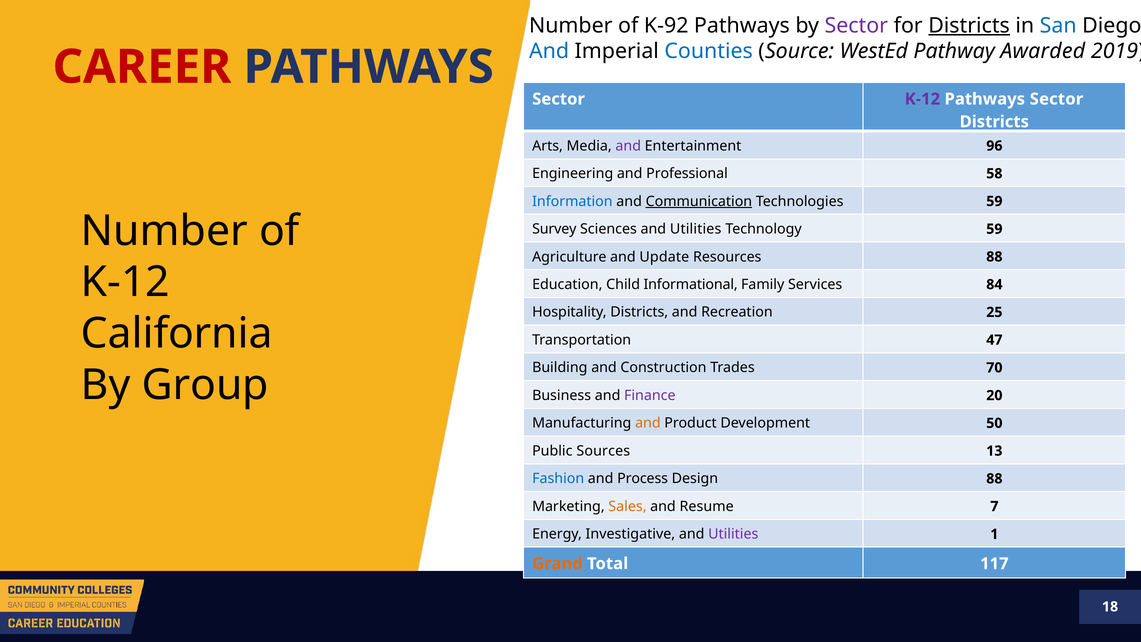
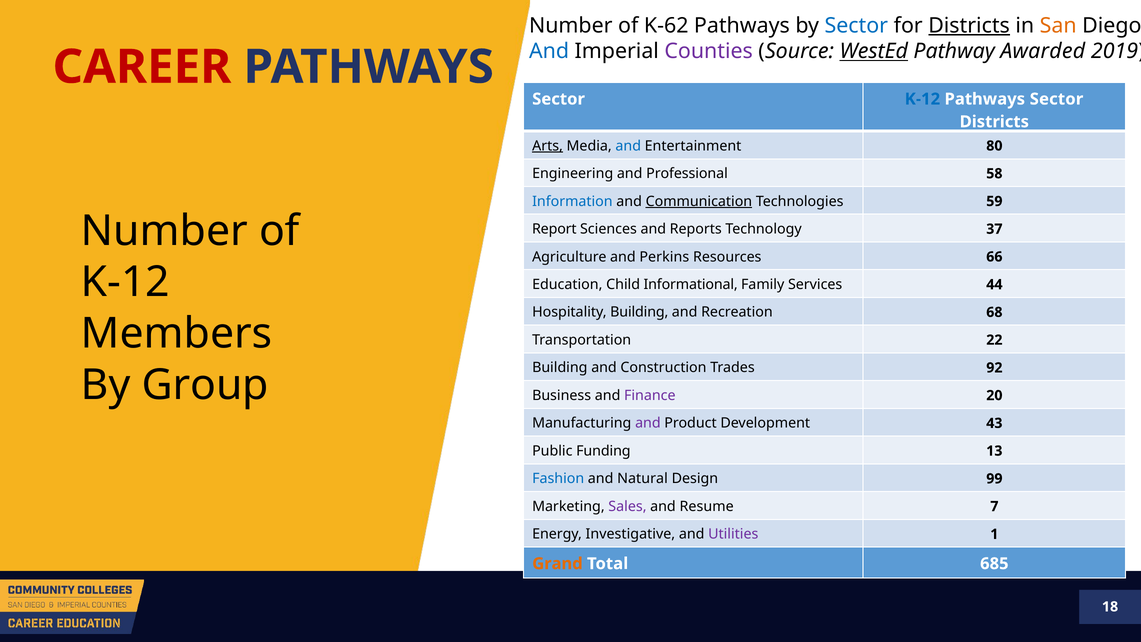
K-92: K-92 -> K-62
Sector at (856, 26) colour: purple -> blue
San colour: blue -> orange
Counties colour: blue -> purple
WestEd underline: none -> present
K-12 at (922, 99) colour: purple -> blue
Arts underline: none -> present
and at (628, 146) colour: purple -> blue
96: 96 -> 80
Survey: Survey -> Report
Sciences and Utilities: Utilities -> Reports
Technology 59: 59 -> 37
Update: Update -> Perkins
Resources 88: 88 -> 66
84: 84 -> 44
Hospitality Districts: Districts -> Building
25: 25 -> 68
California: California -> Members
47: 47 -> 22
70: 70 -> 92
and at (648, 423) colour: orange -> purple
50: 50 -> 43
Sources: Sources -> Funding
Process: Process -> Natural
Design 88: 88 -> 99
Sales colour: orange -> purple
117: 117 -> 685
